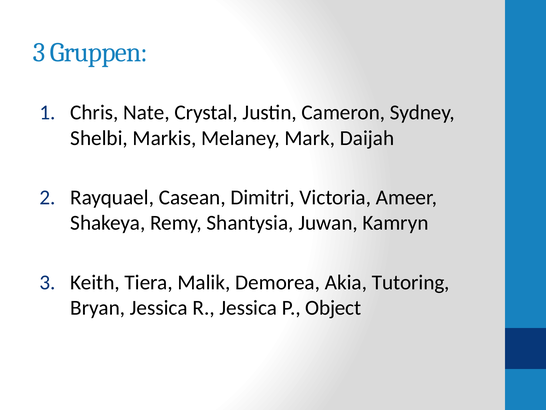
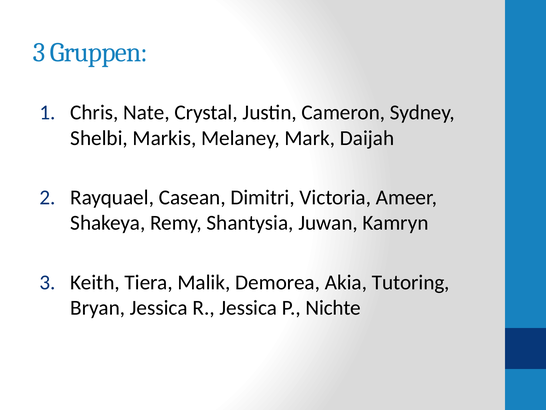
Object: Object -> Nichte
